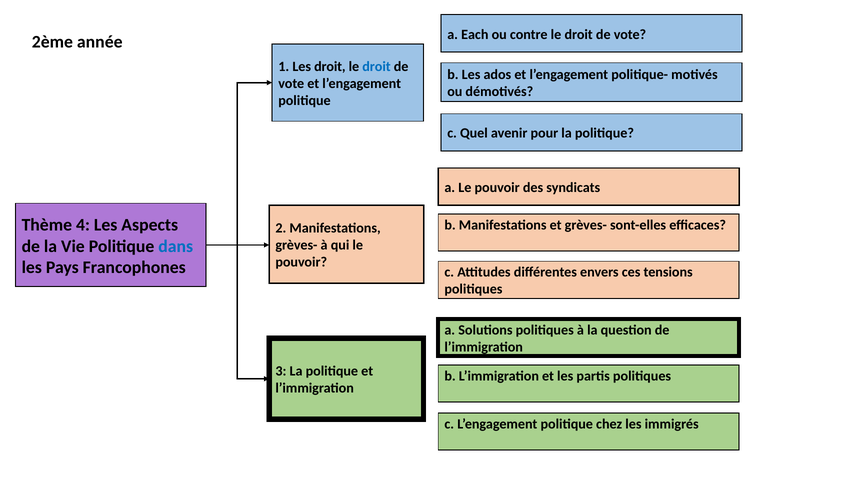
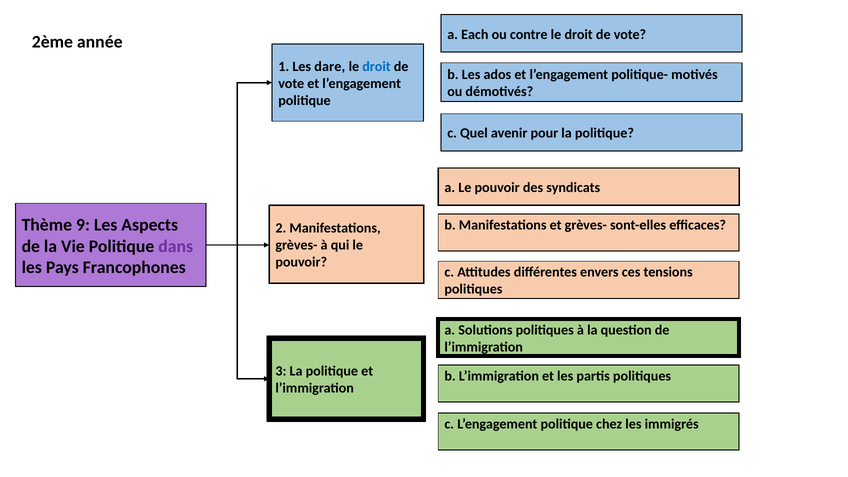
Les droit: droit -> dare
4: 4 -> 9
dans colour: blue -> purple
